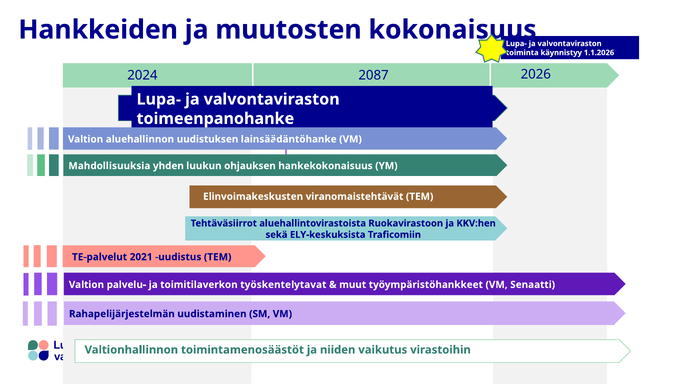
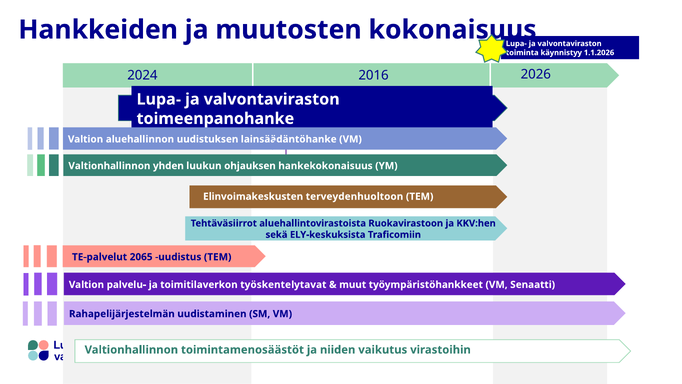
2087: 2087 -> 2016
Mahdollisuuksia at (109, 166): Mahdollisuuksia -> Valtionhallinnon
viranomaistehtävät: viranomaistehtävät -> terveydenhuoltoon
2021: 2021 -> 2065
